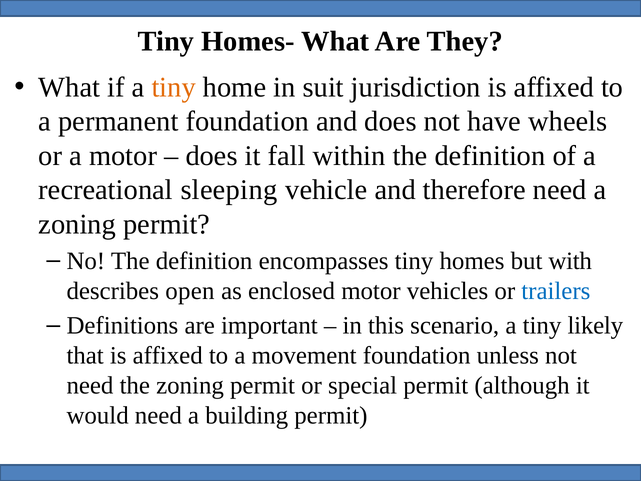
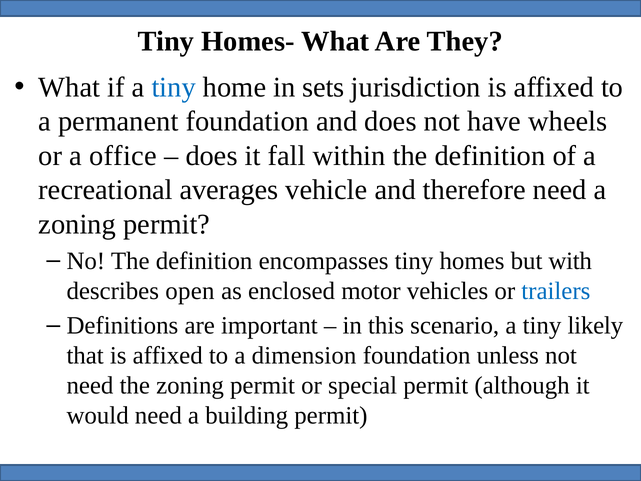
tiny at (174, 87) colour: orange -> blue
suit: suit -> sets
a motor: motor -> office
sleeping: sleeping -> averages
movement: movement -> dimension
